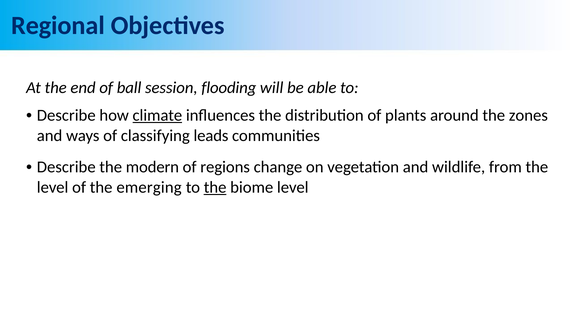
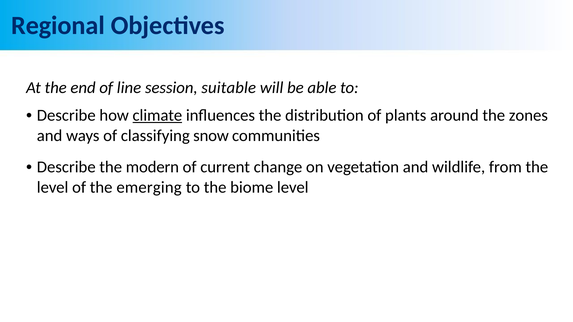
ball: ball -> line
flooding: flooding -> suitable
leads: leads -> snow
regions: regions -> current
the at (215, 187) underline: present -> none
